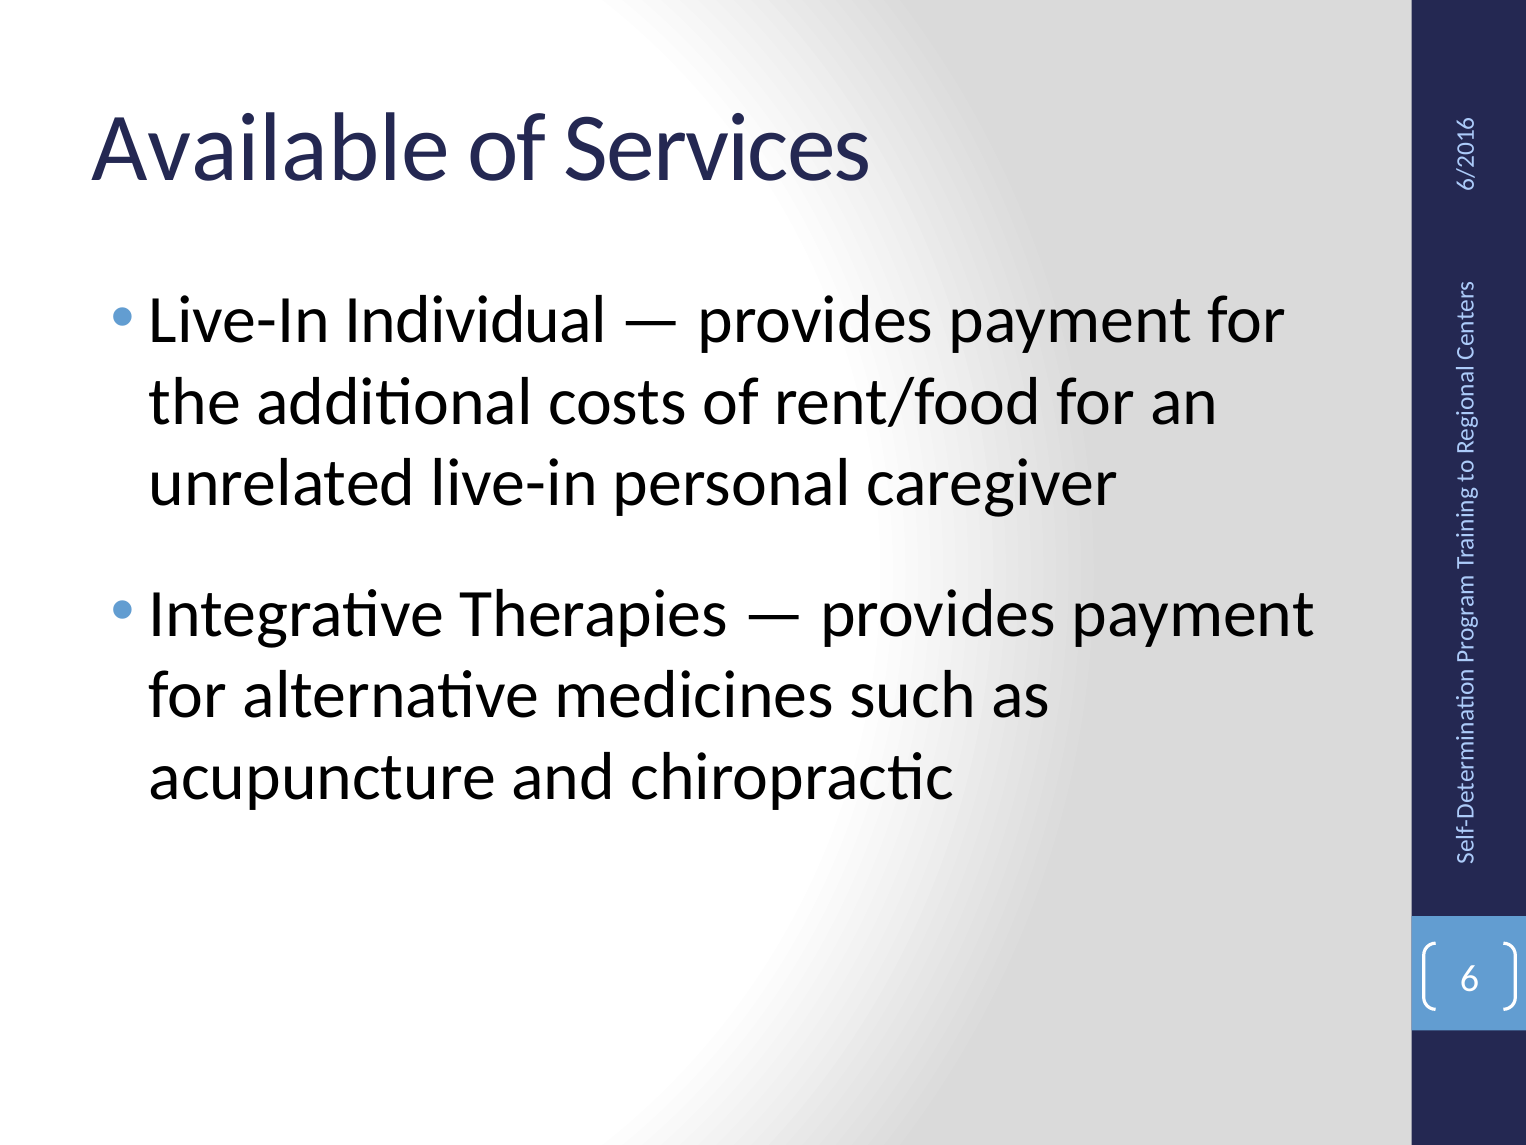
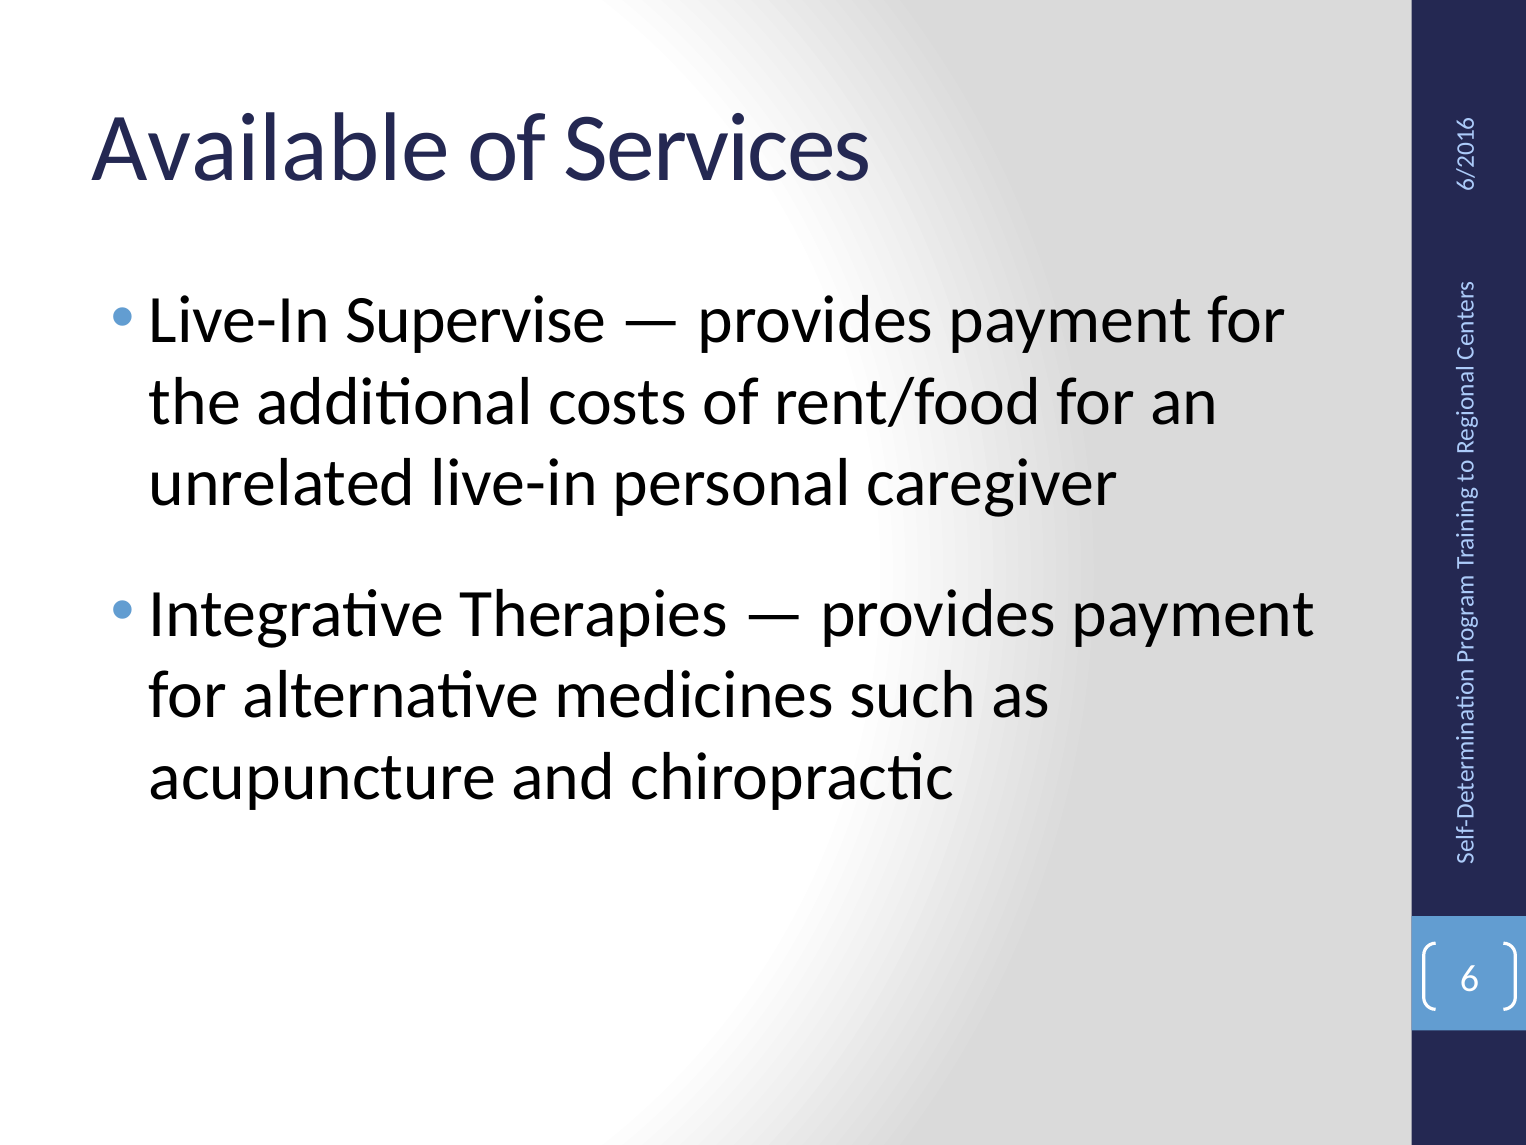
Individual: Individual -> Supervise
